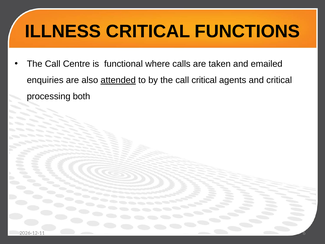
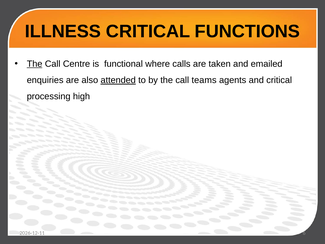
The at (35, 64) underline: none -> present
call critical: critical -> teams
both: both -> high
